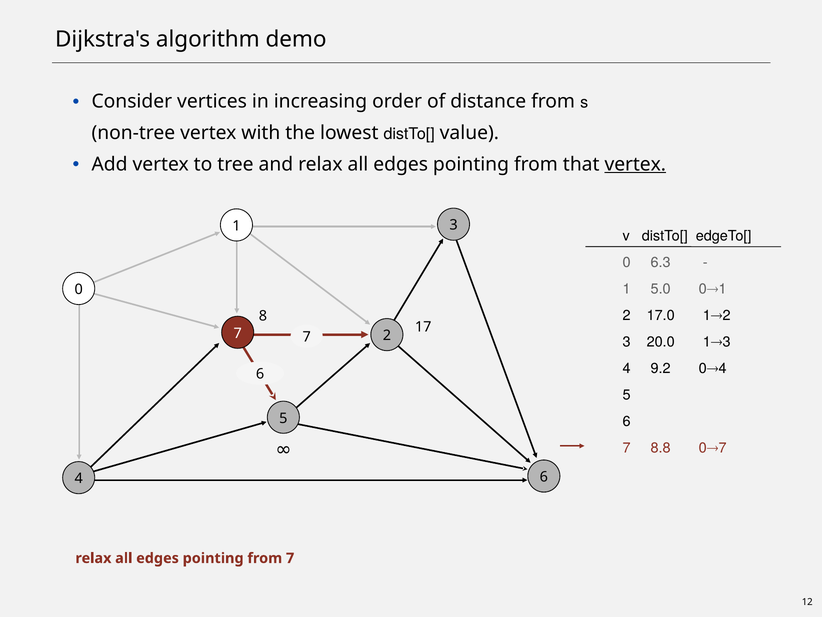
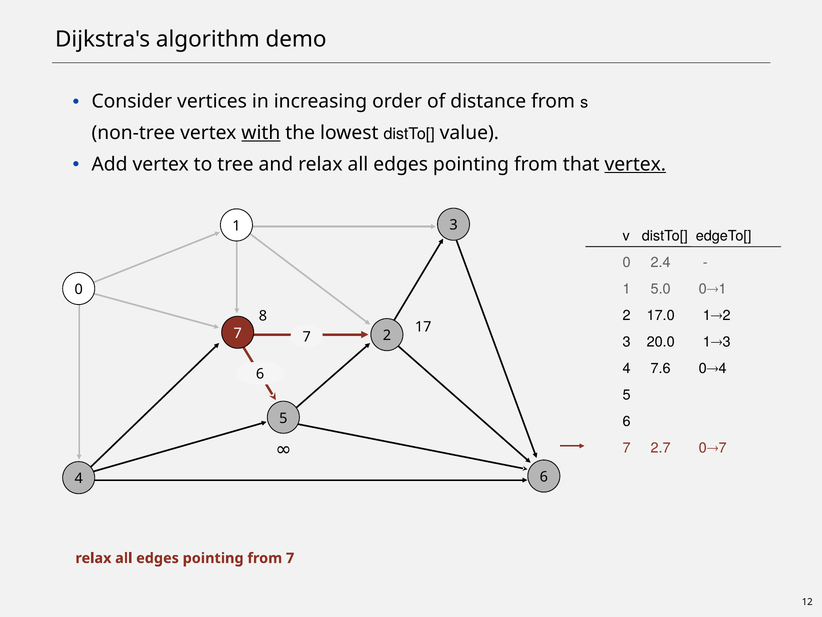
with underline: none -> present
6.3: 6.3 -> 2.4
9.2: 9.2 -> 7.6
8.8: 8.8 -> 2.7
